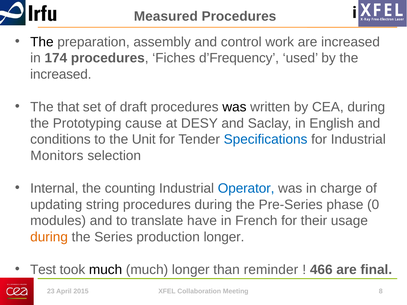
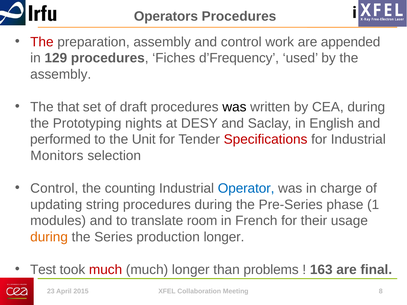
Measured: Measured -> Operators
The at (42, 42) colour: black -> red
are increased: increased -> appended
174: 174 -> 129
increased at (61, 74): increased -> assembly
cause: cause -> nights
conditions: conditions -> performed
Specifications colour: blue -> red
Internal at (54, 188): Internal -> Control
0: 0 -> 1
have: have -> room
much at (106, 270) colour: black -> red
reminder: reminder -> problems
466: 466 -> 163
